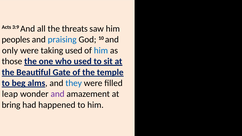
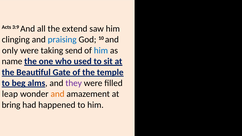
threats: threats -> extend
peoples: peoples -> clinging
taking used: used -> send
those: those -> name
they colour: blue -> purple
and at (58, 94) colour: purple -> orange
